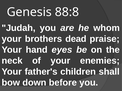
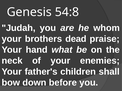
88:8: 88:8 -> 54:8
eyes: eyes -> what
